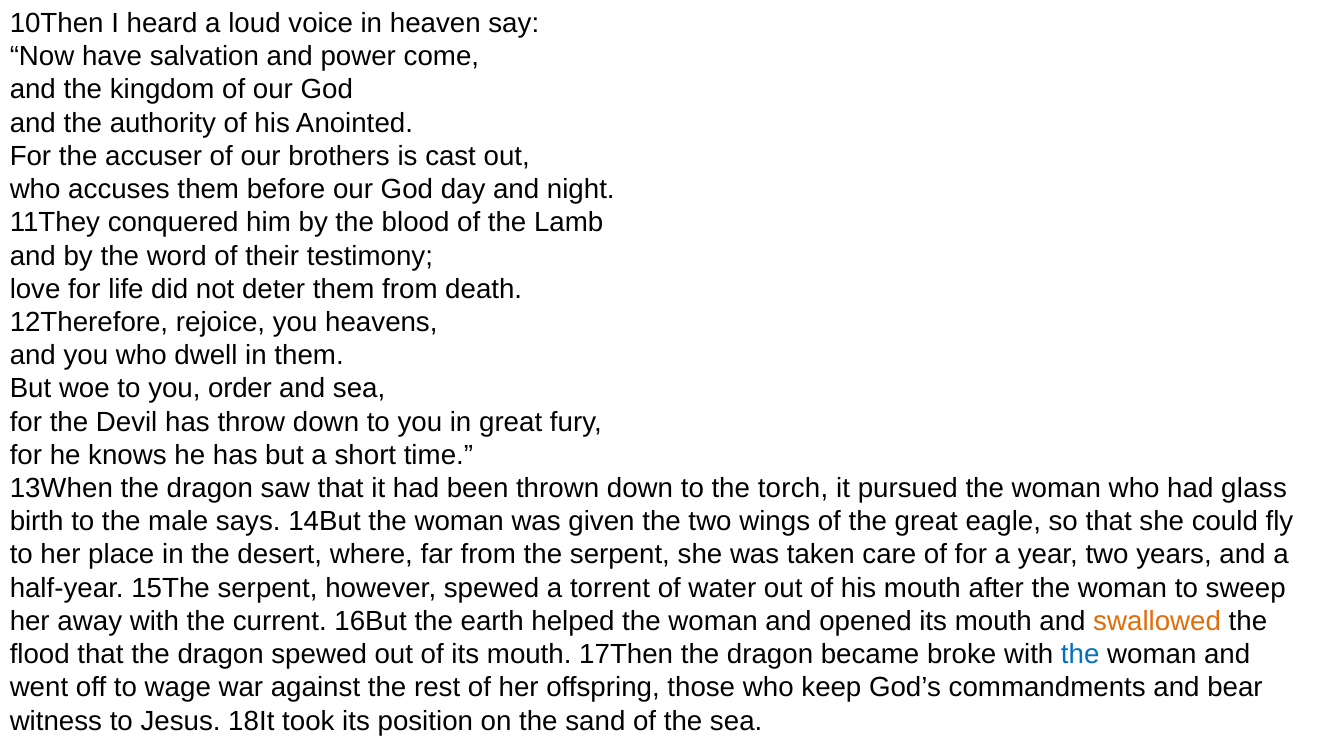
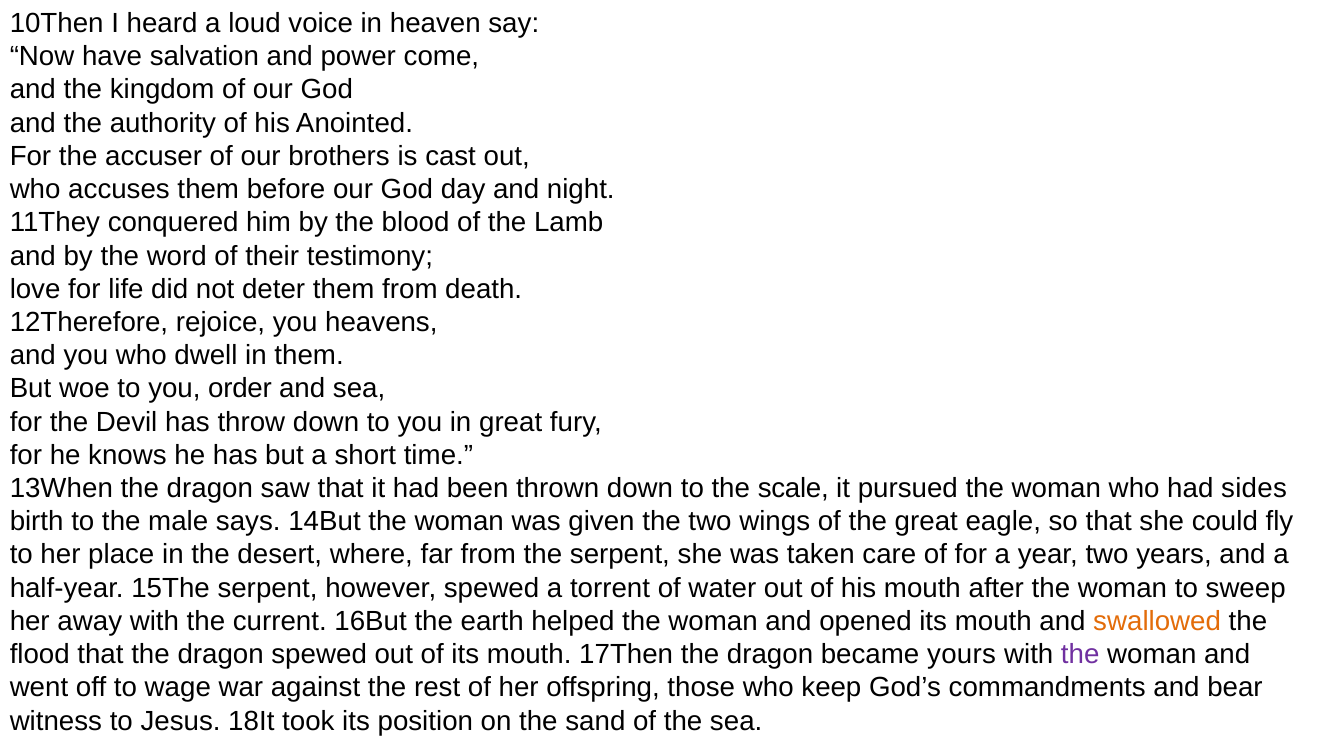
torch: torch -> scale
glass: glass -> sides
broke: broke -> yours
the at (1080, 654) colour: blue -> purple
